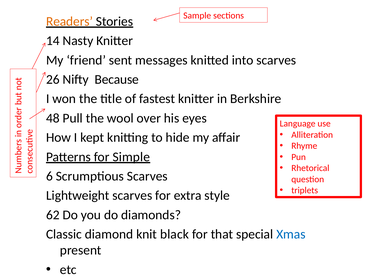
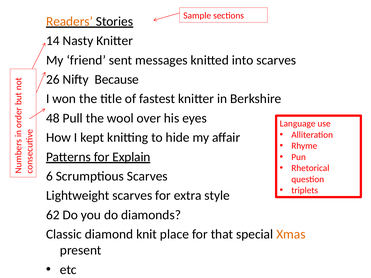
Simple: Simple -> Explain
black: black -> place
Xmas colour: blue -> orange
